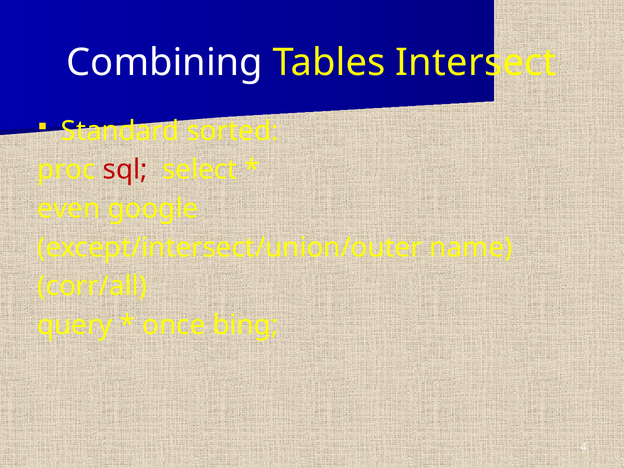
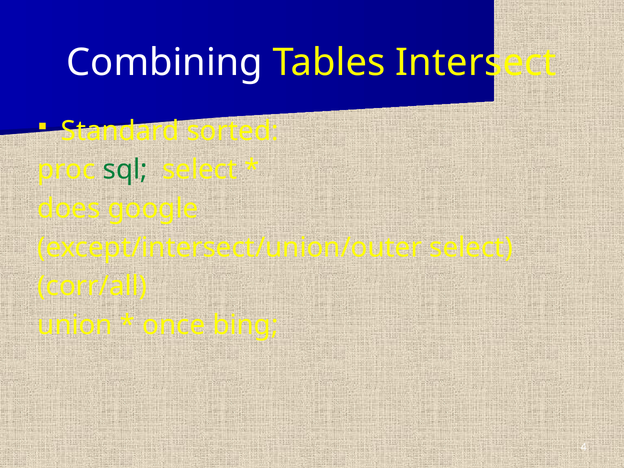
sql colour: red -> green
even: even -> does
except/intersect/union/outer name: name -> select
query: query -> union
